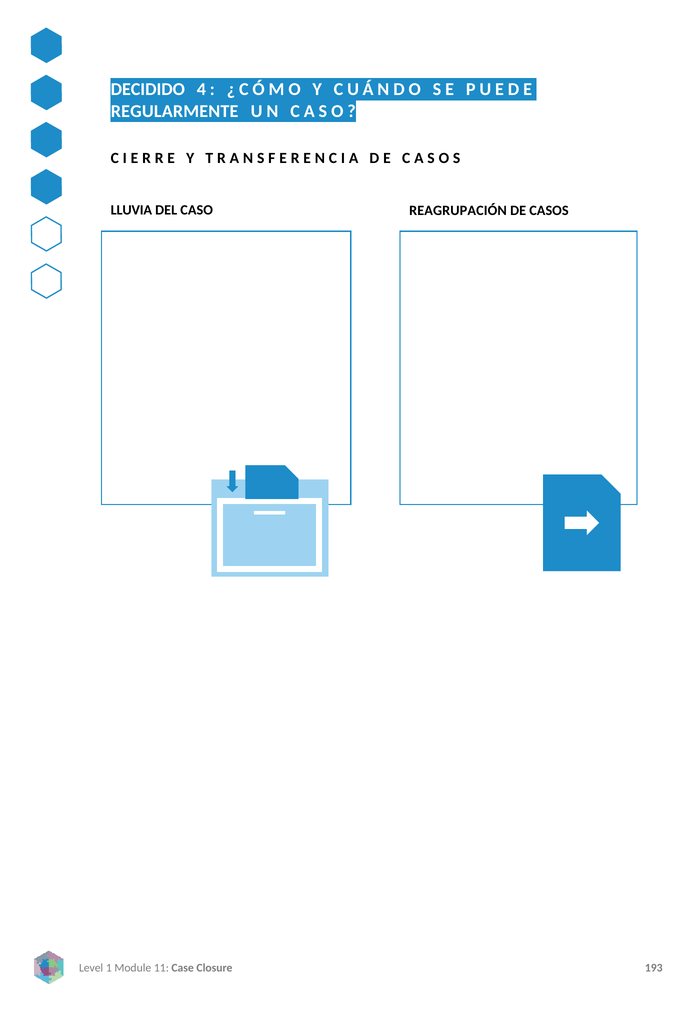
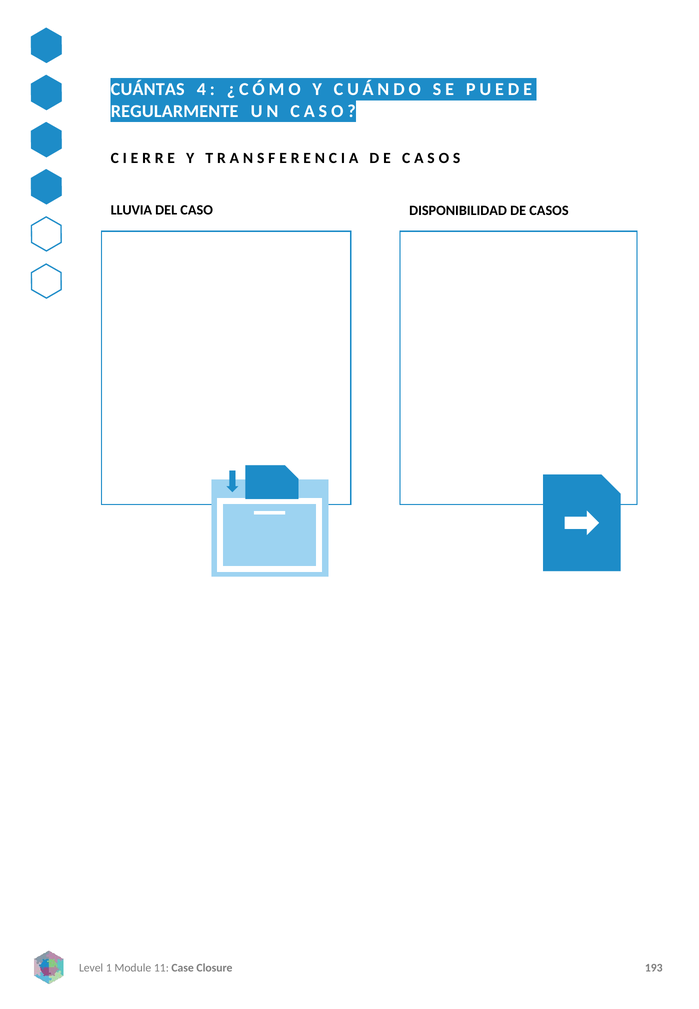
DECIDIDO: DECIDIDO -> CUÁNTAS
REAGRUPACIÓN: REAGRUPACIÓN -> DISPONIBILIDAD
